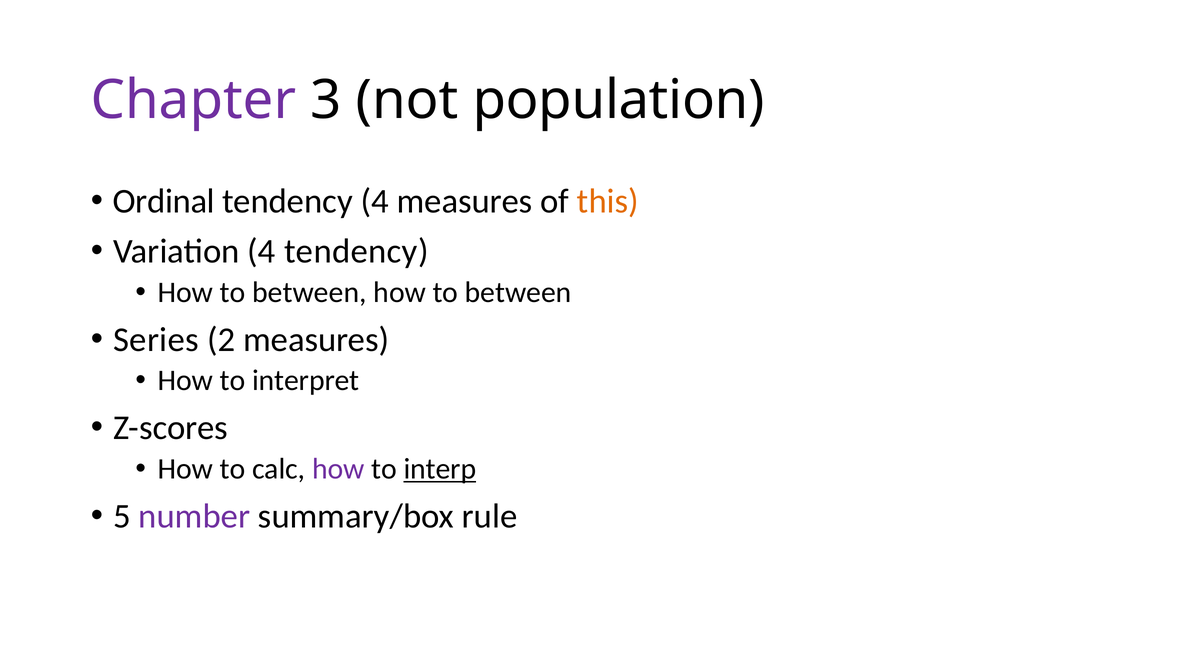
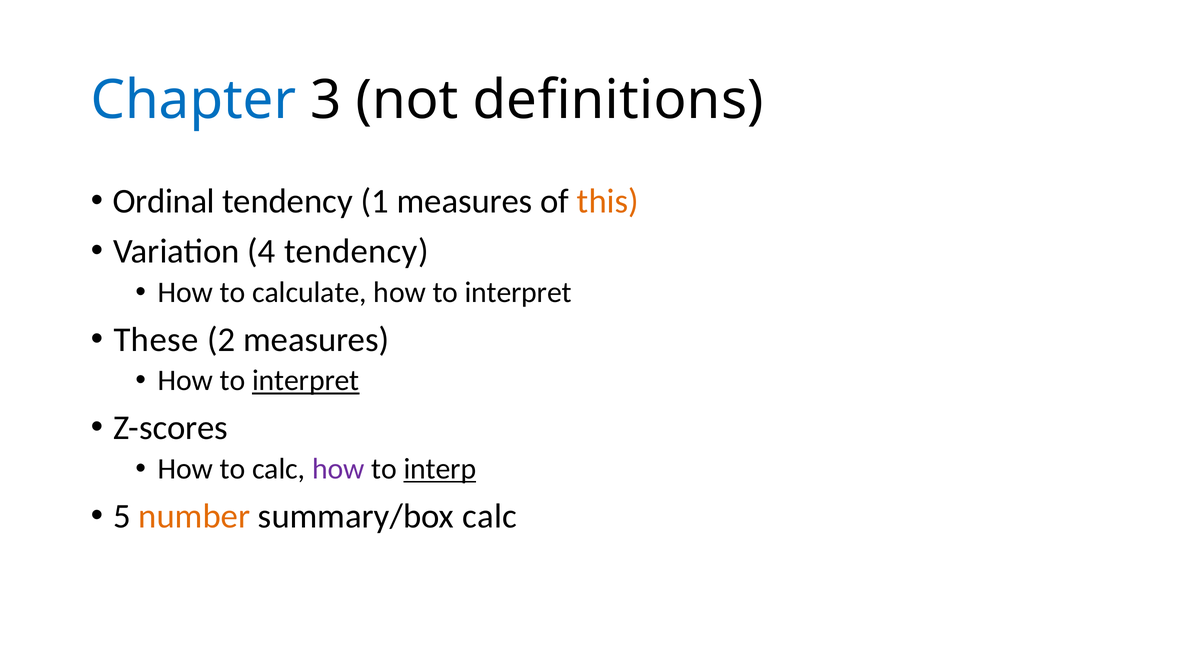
Chapter colour: purple -> blue
population: population -> definitions
tendency 4: 4 -> 1
between at (309, 292): between -> calculate
between at (518, 292): between -> interpret
Series: Series -> These
interpret at (306, 381) underline: none -> present
number colour: purple -> orange
summary/box rule: rule -> calc
